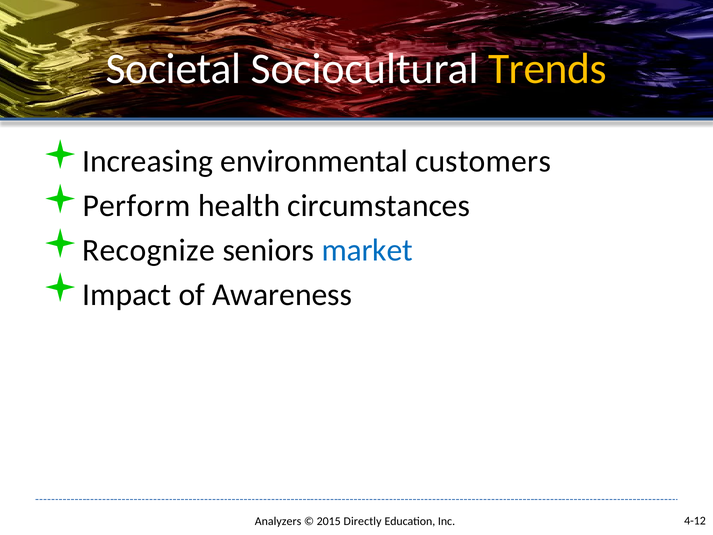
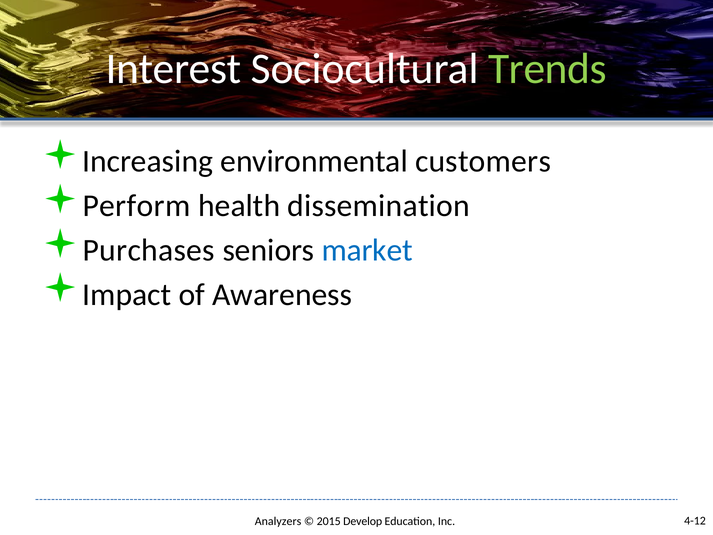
Societal: Societal -> Interest
Trends colour: yellow -> light green
circumstances: circumstances -> dissemination
Recognize: Recognize -> Purchases
Directly: Directly -> Develop
